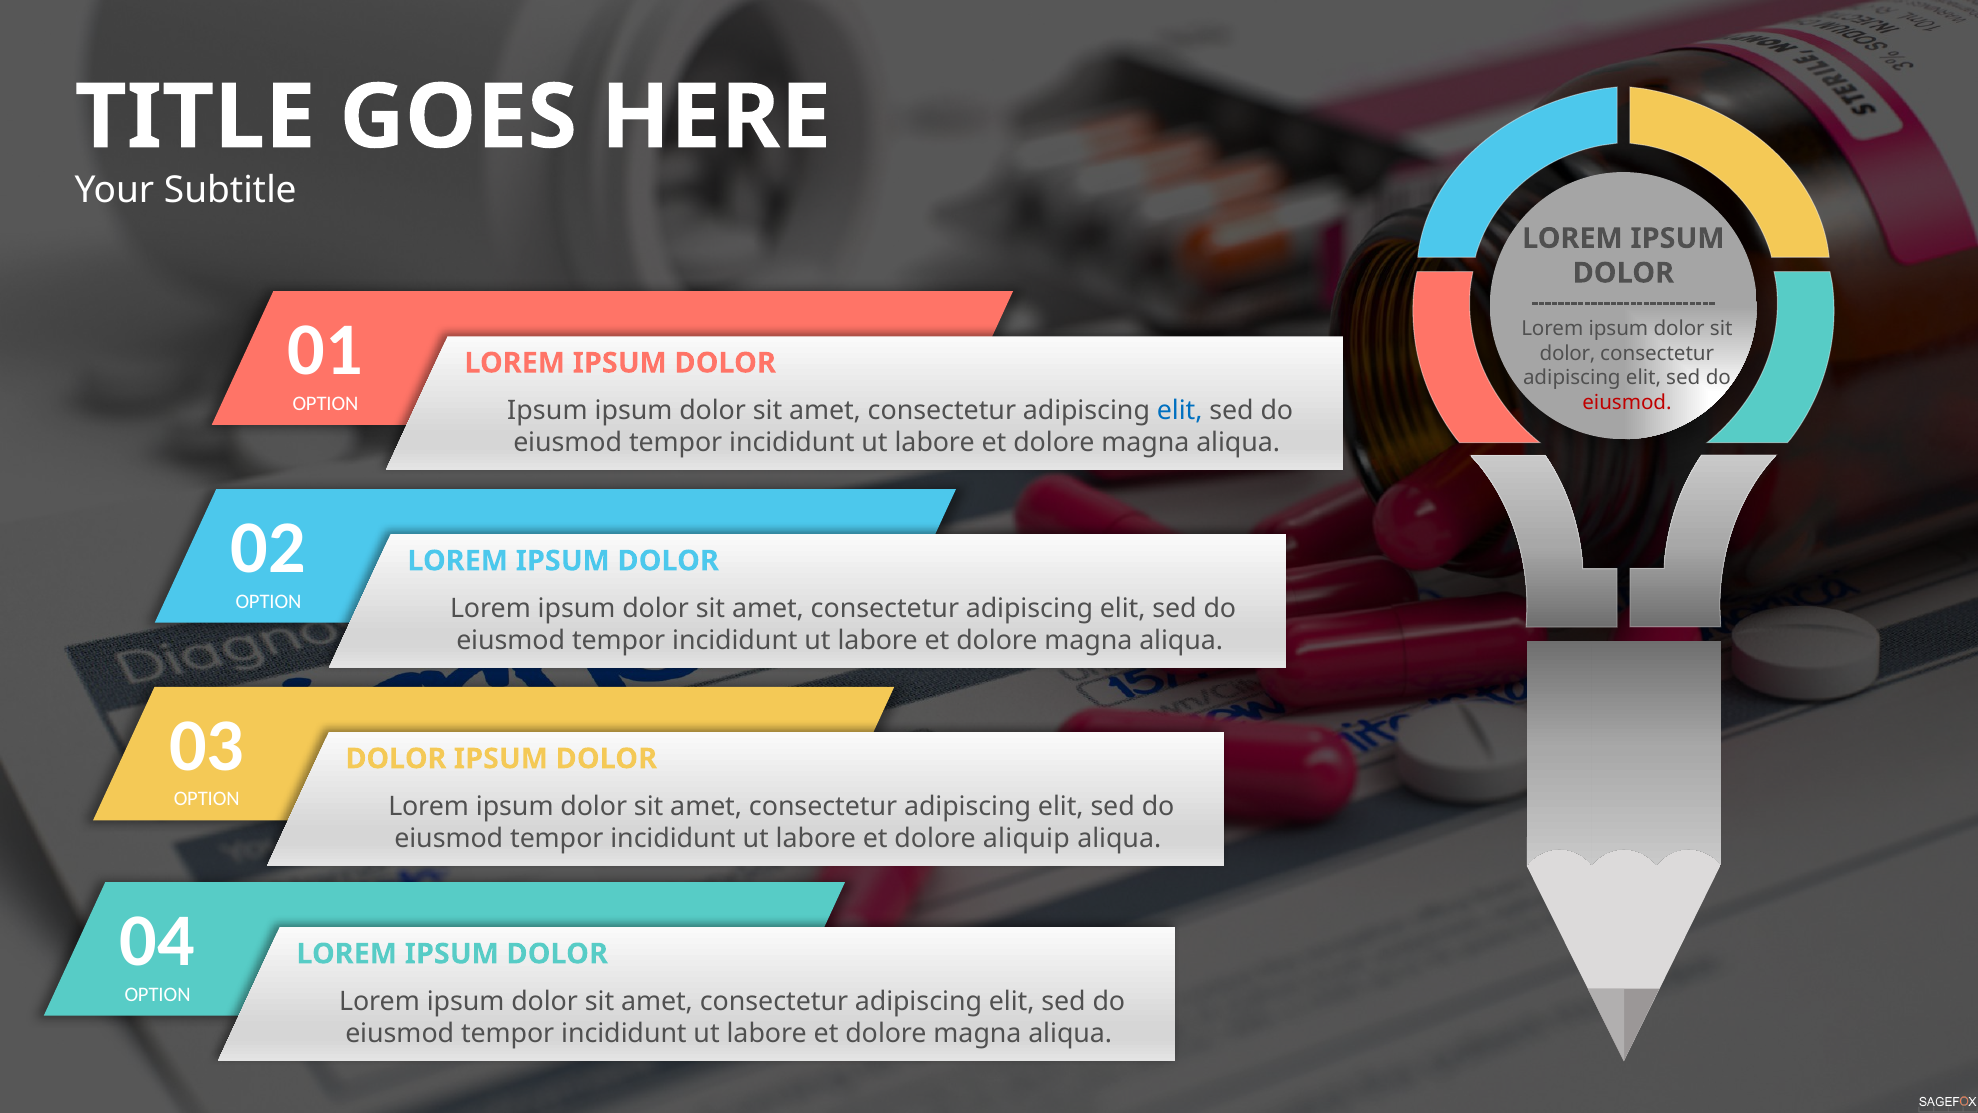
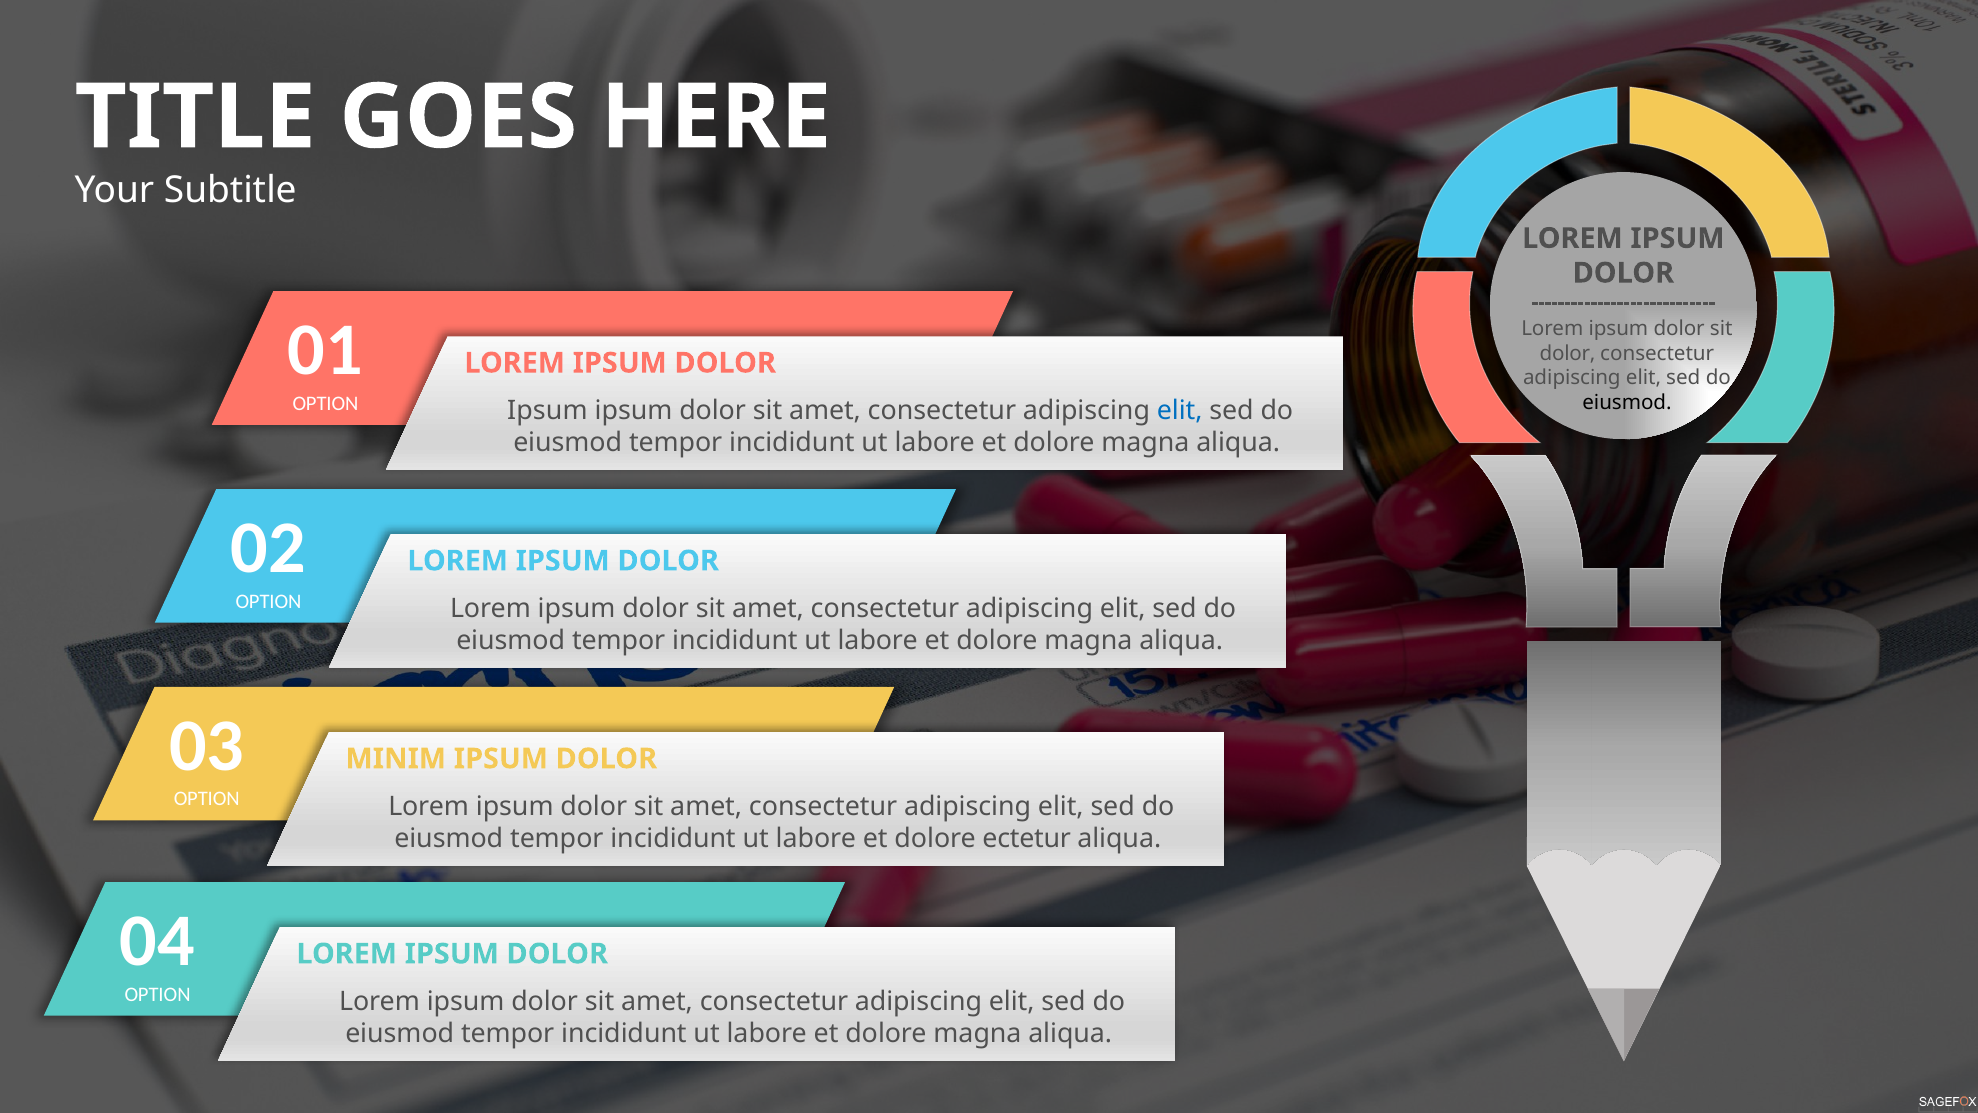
eiusmod at (1627, 403) colour: red -> black
DOLOR at (396, 759): DOLOR -> MINIM
aliquip: aliquip -> ectetur
